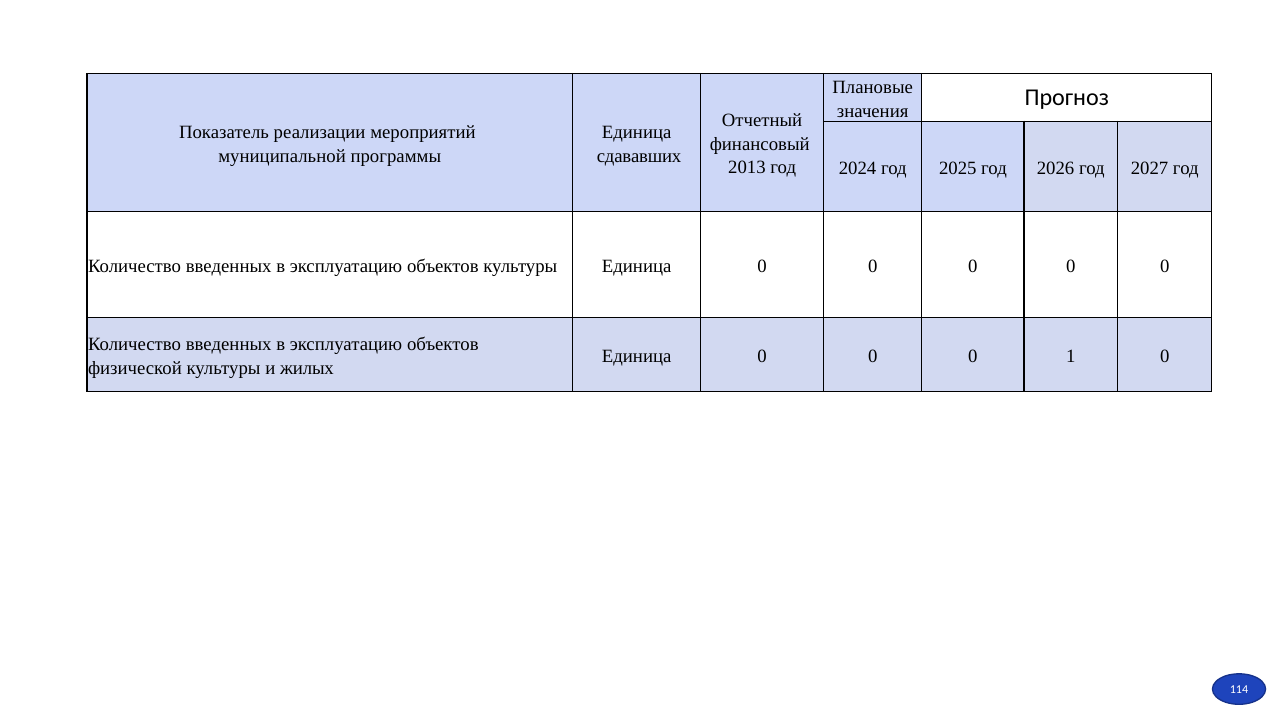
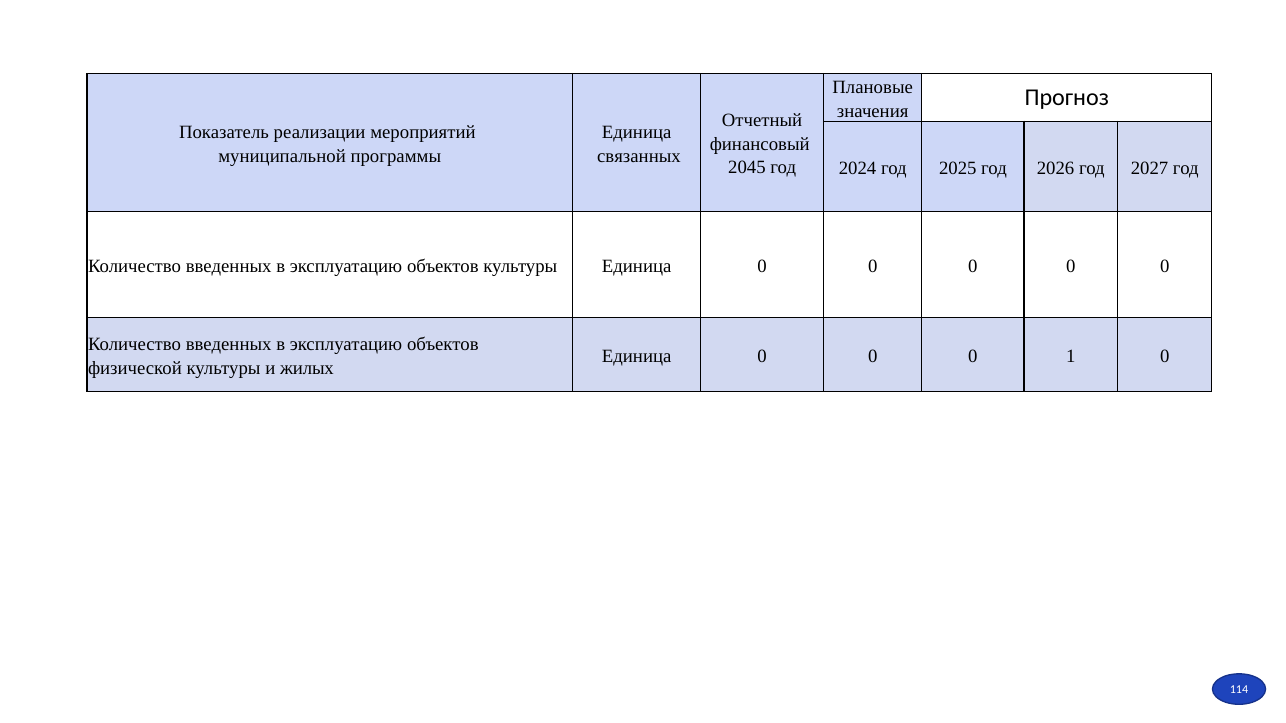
сдававших: сдававших -> связанных
2013: 2013 -> 2045
